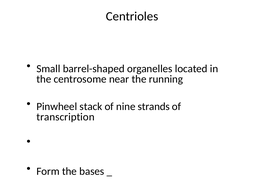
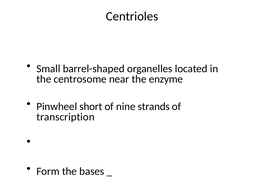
running: running -> enzyme
stack: stack -> short
